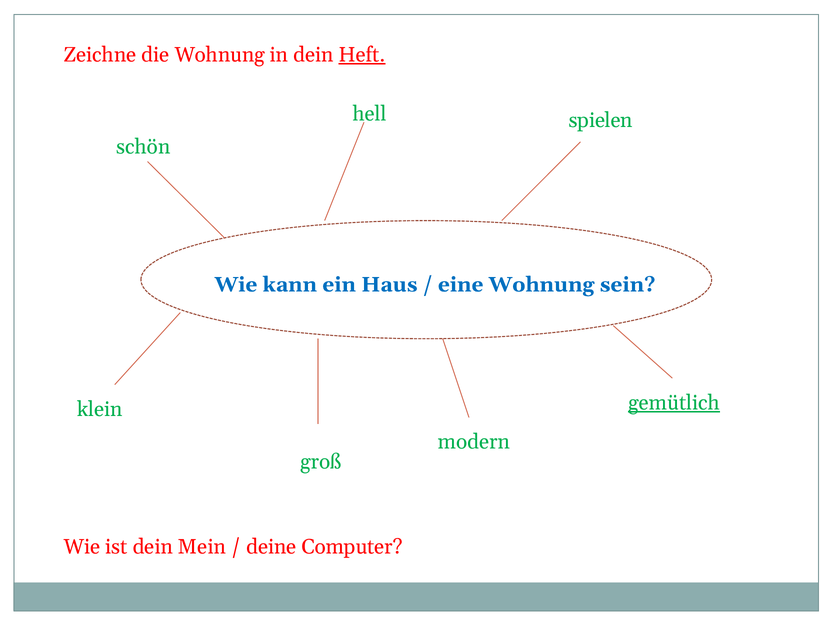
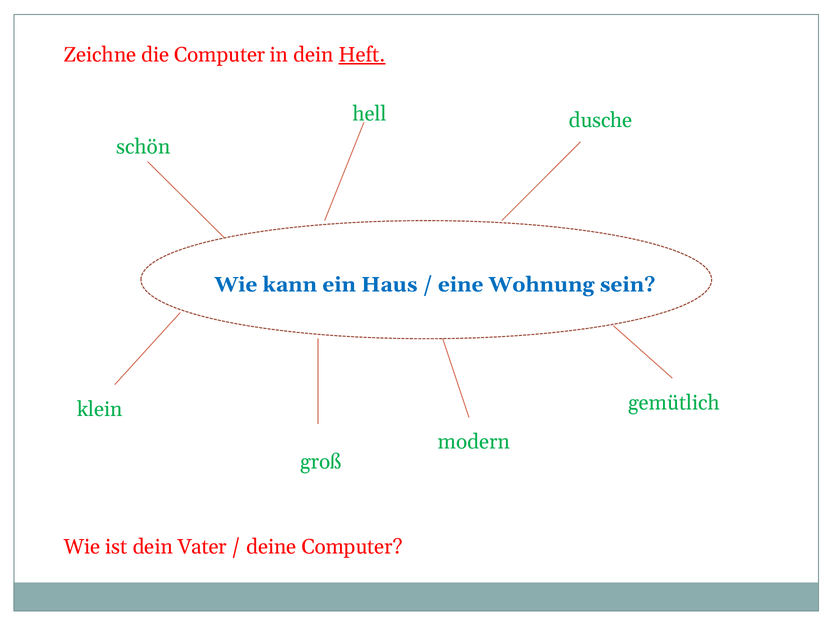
die Wohnung: Wohnung -> Computer
spielen: spielen -> dusche
gemütlich underline: present -> none
Mein: Mein -> Vater
